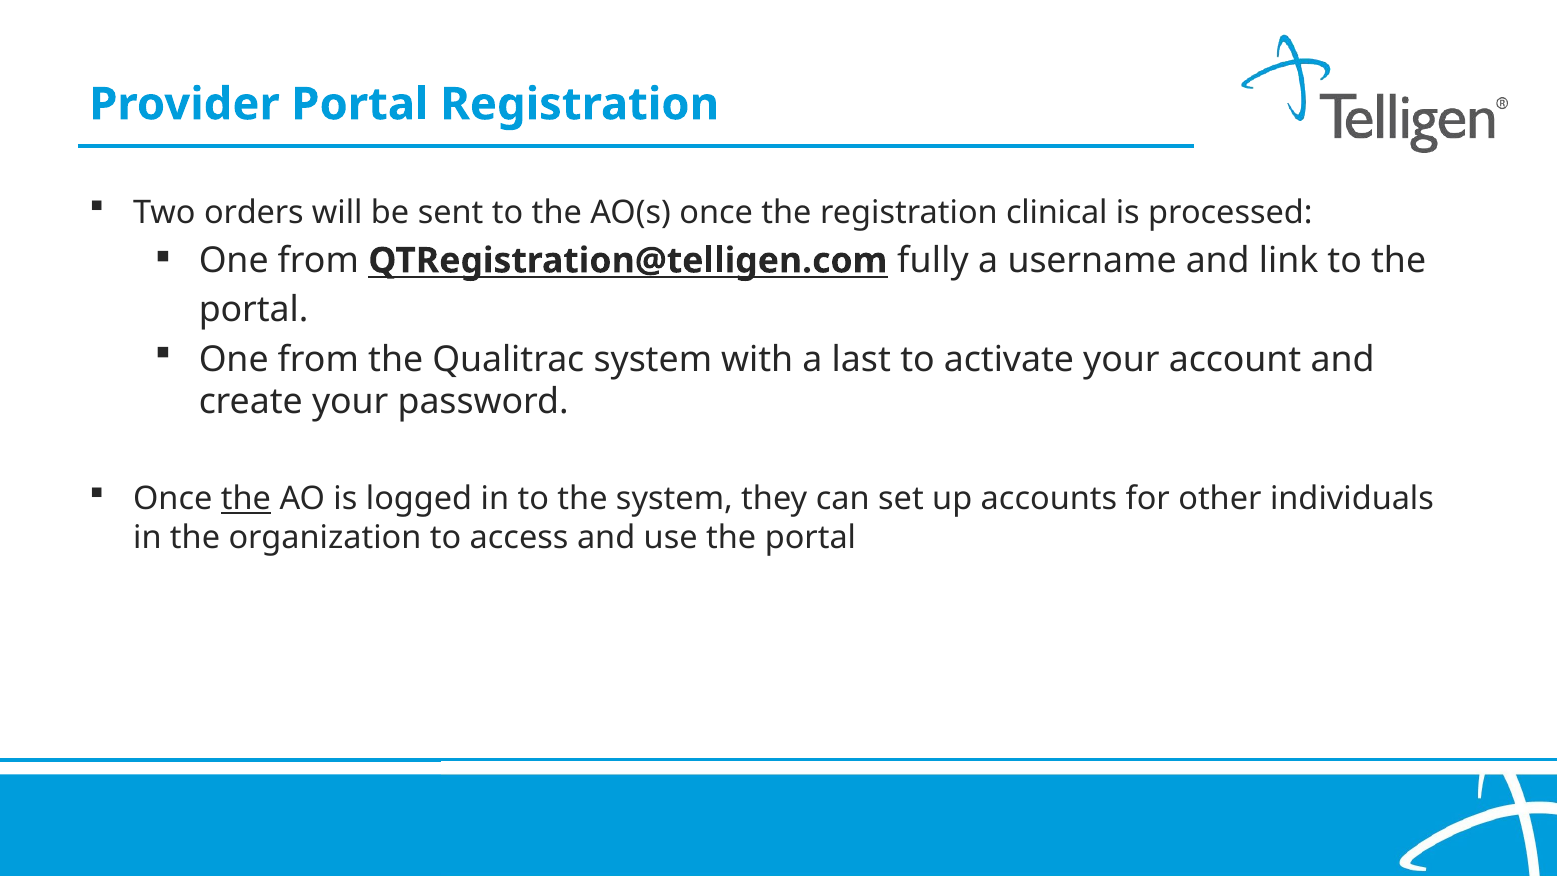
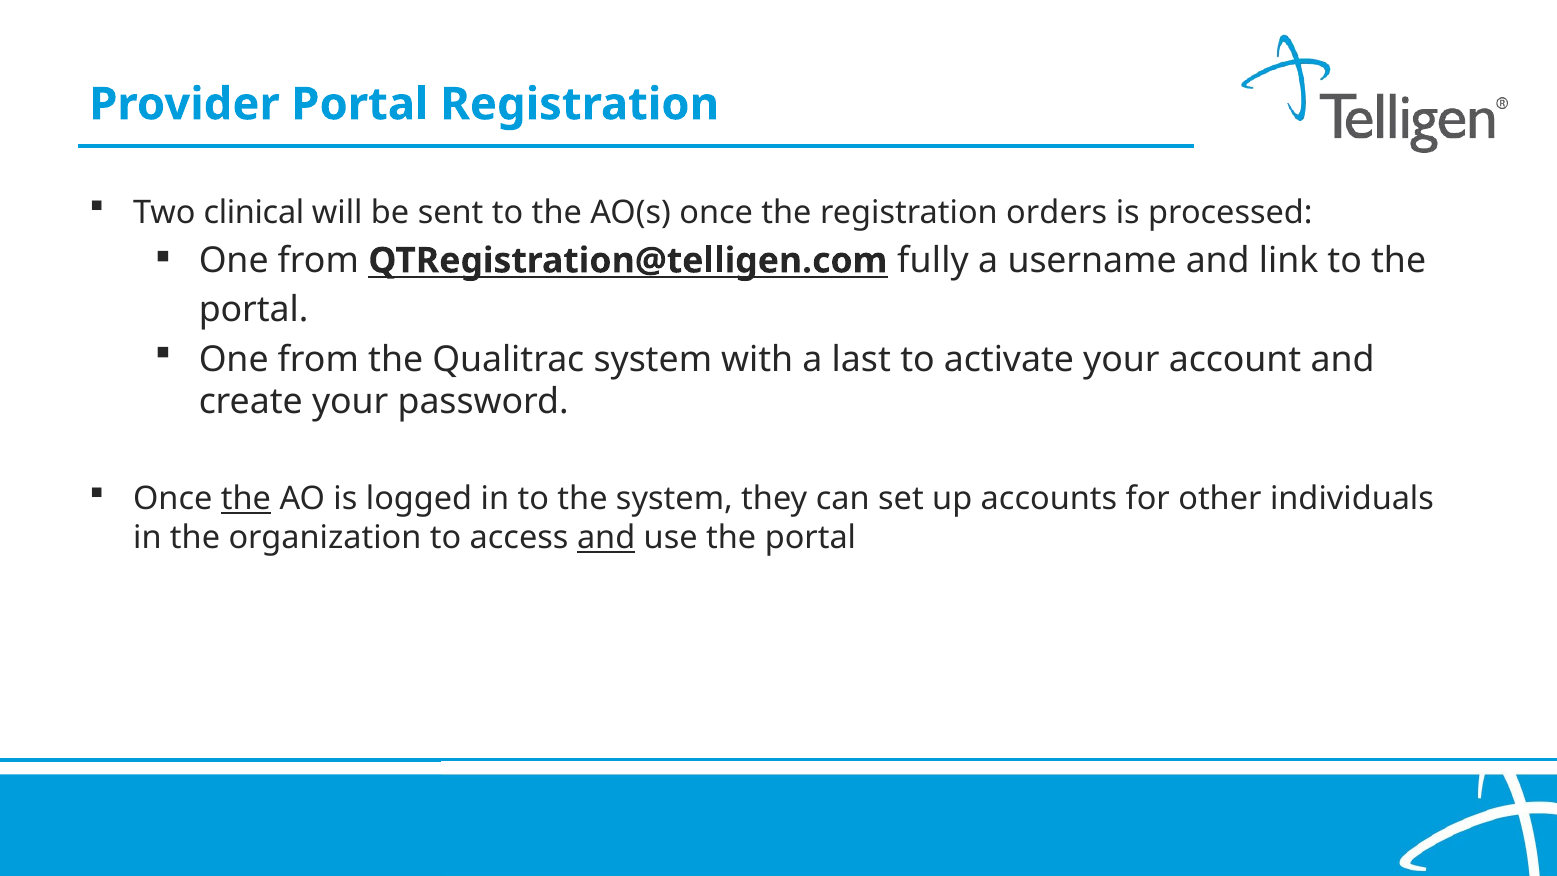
orders: orders -> clinical
clinical: clinical -> orders
and at (606, 538) underline: none -> present
